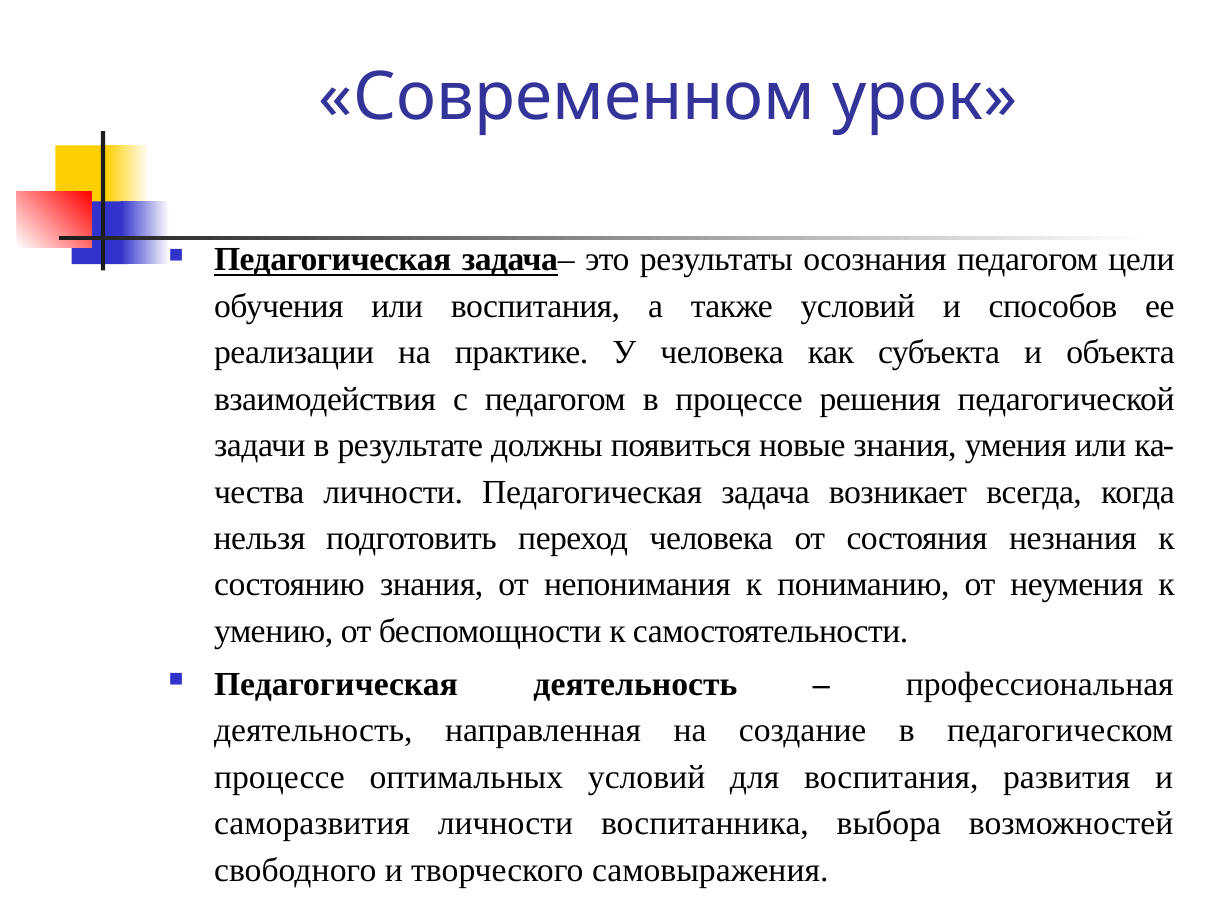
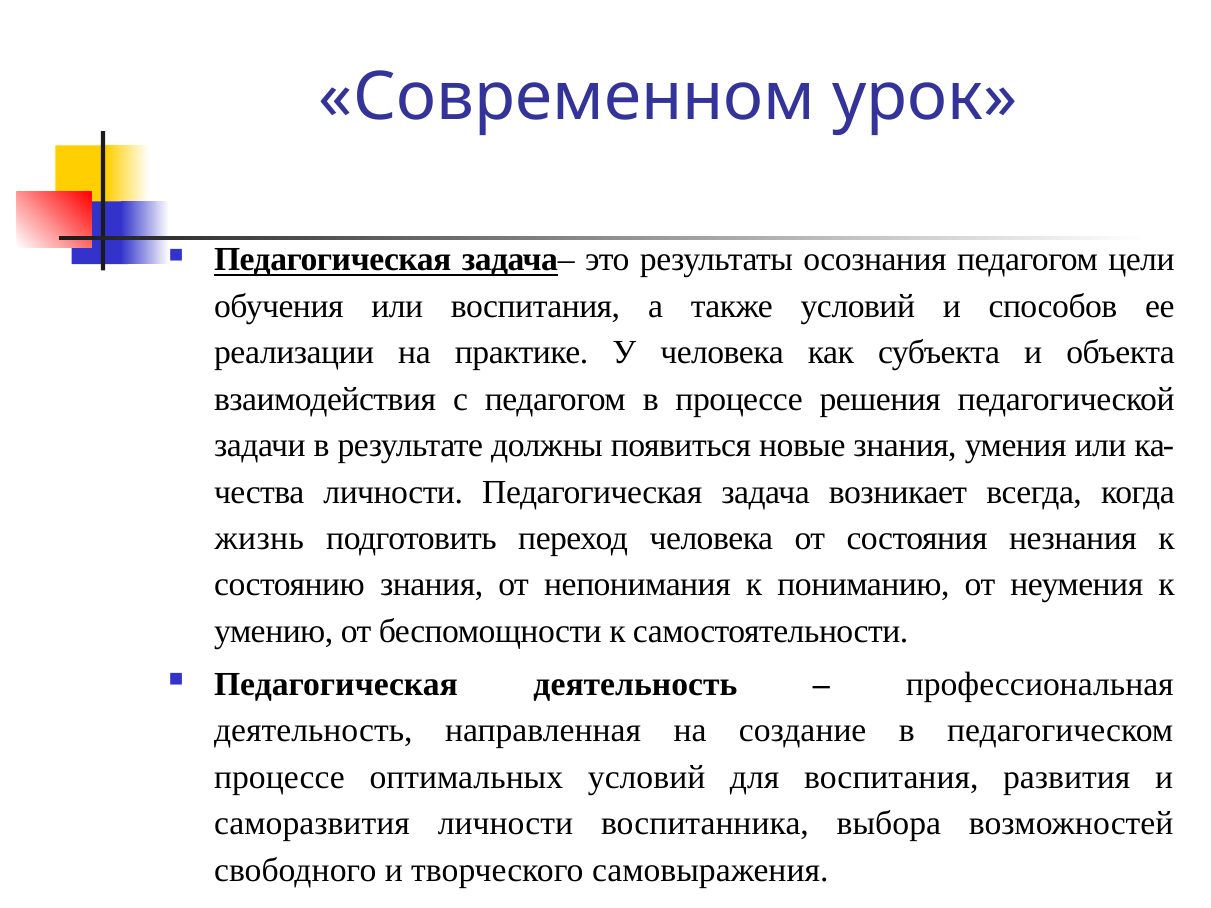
нельзя: нельзя -> жизнь
